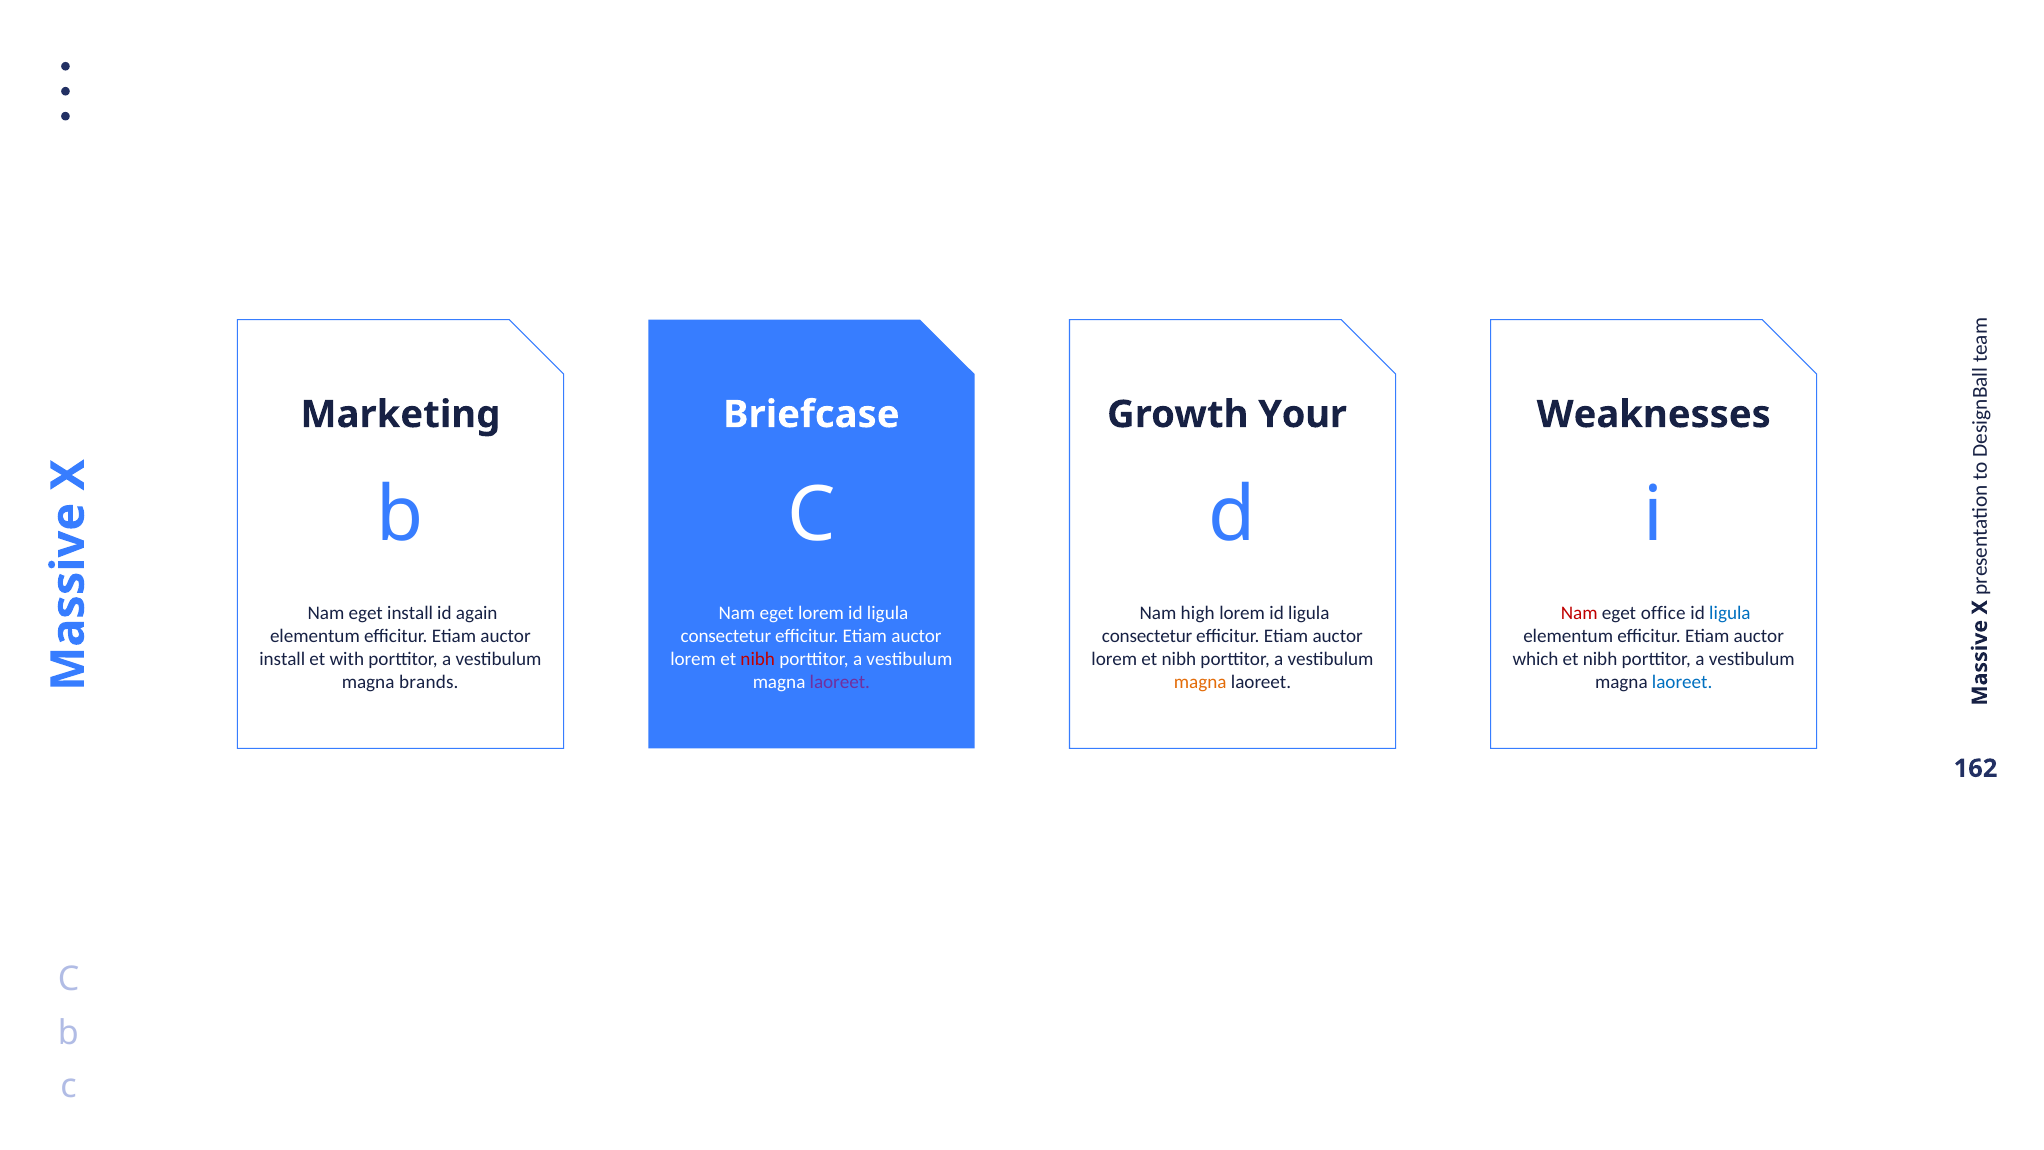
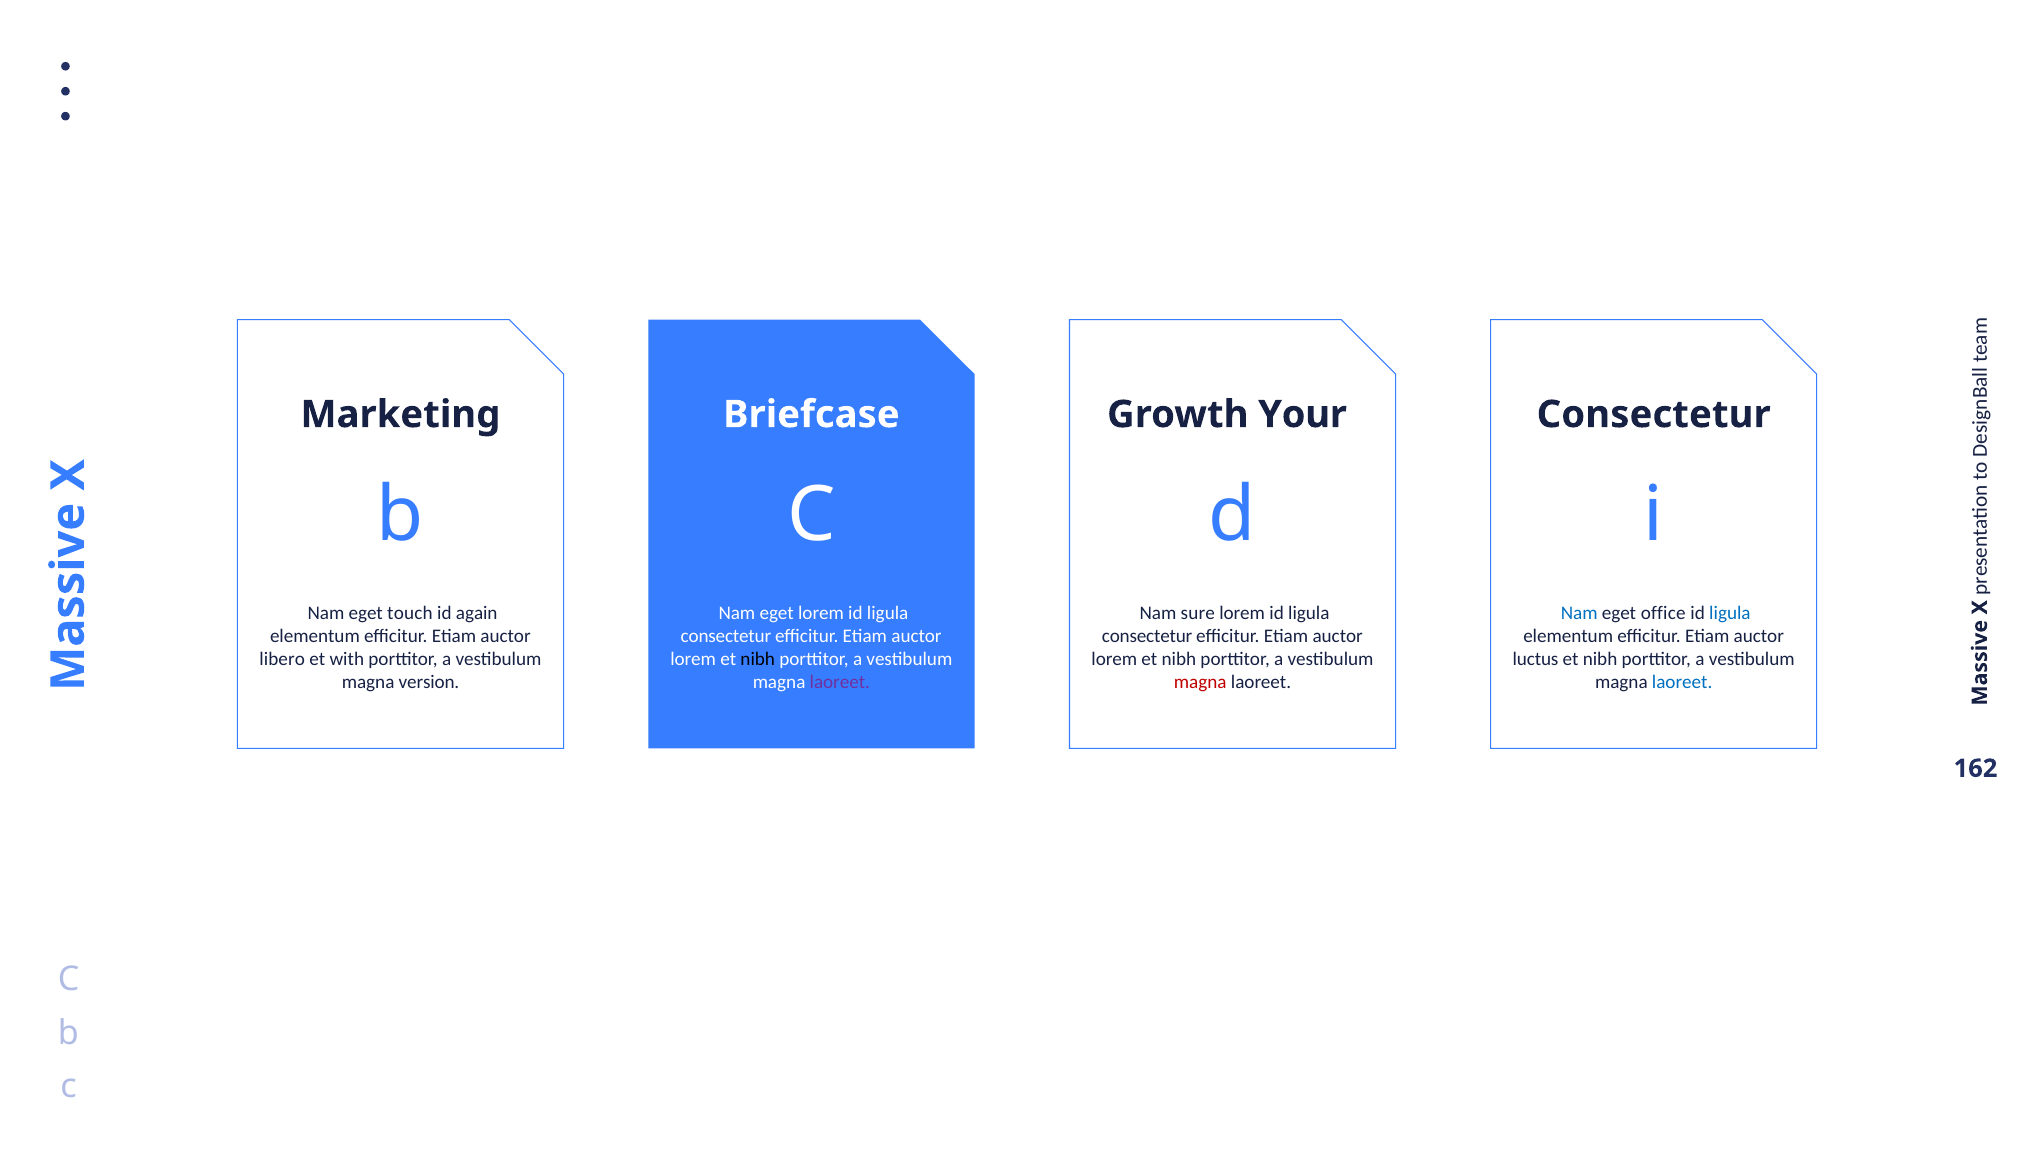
Weaknesses at (1654, 414): Weaknesses -> Consectetur
eget install: install -> touch
high: high -> sure
Nam at (1579, 612) colour: red -> blue
install at (282, 658): install -> libero
nibh at (758, 658) colour: red -> black
which: which -> luctus
brands: brands -> version
magna at (1200, 681) colour: orange -> red
